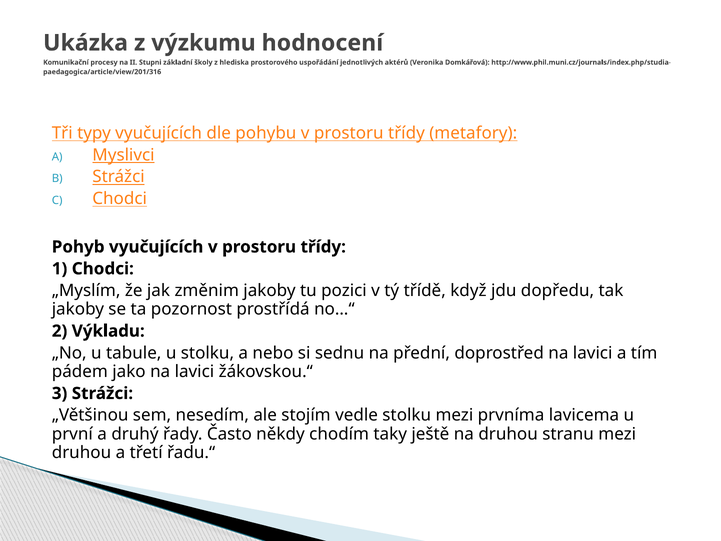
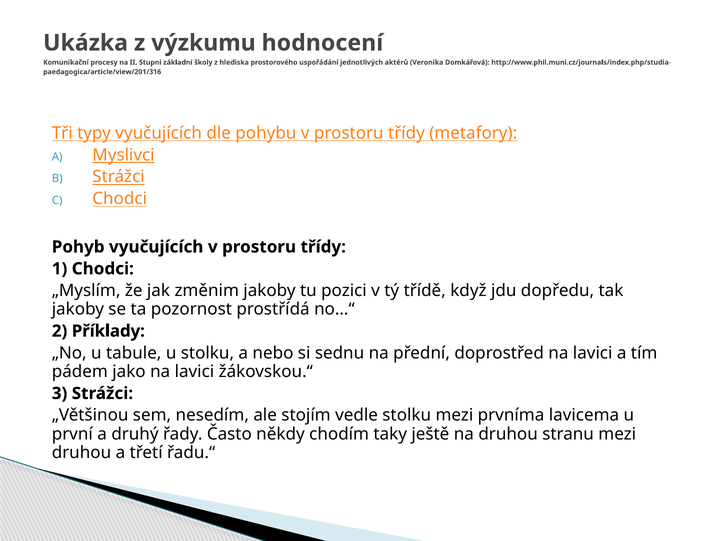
Výkladu: Výkladu -> Příklady
